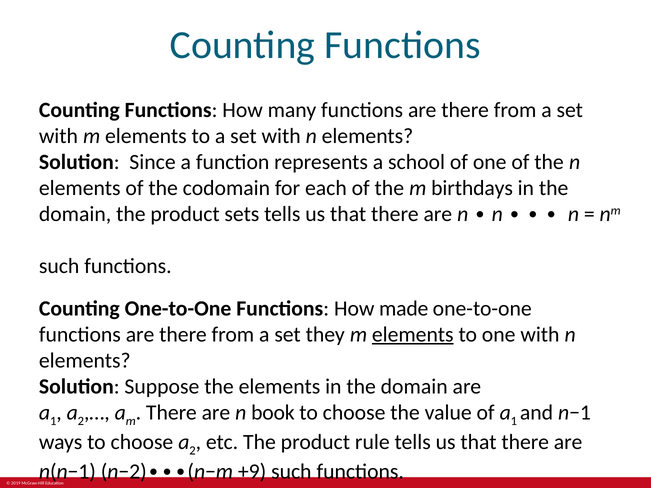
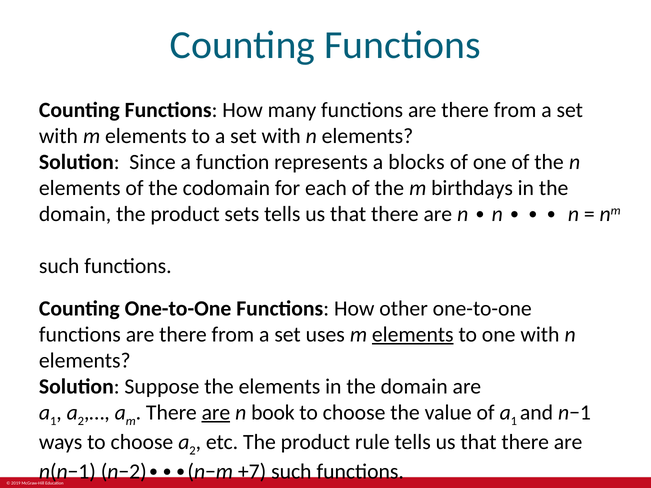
school: school -> blocks
made: made -> other
they: they -> uses
are at (216, 413) underline: none -> present
+9: +9 -> +7
